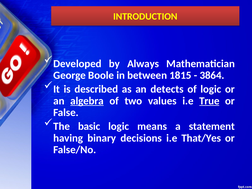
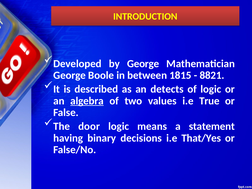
by Always: Always -> George
3864: 3864 -> 8821
True underline: present -> none
basic: basic -> door
